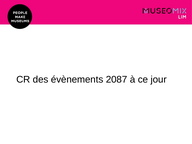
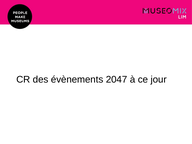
2087: 2087 -> 2047
